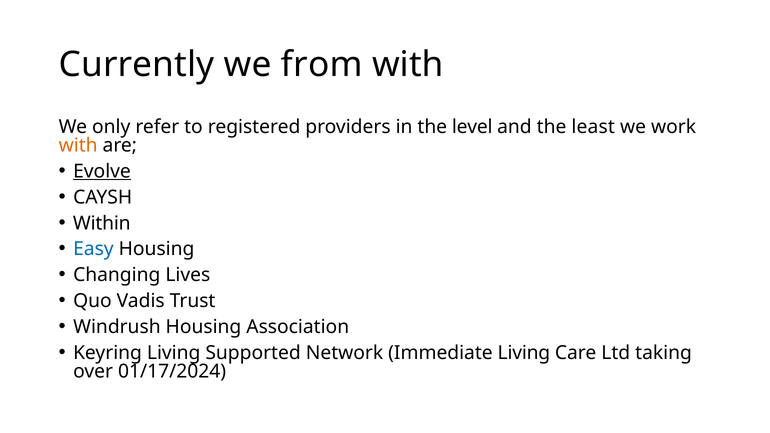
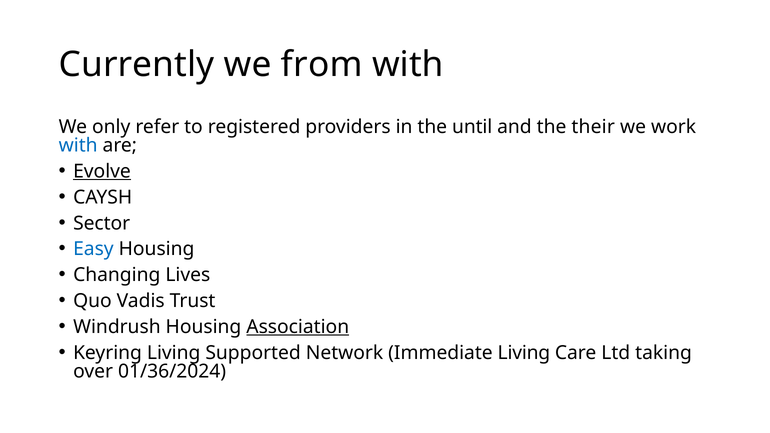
level: level -> until
least: least -> their
with at (78, 145) colour: orange -> blue
Within: Within -> Sector
Association underline: none -> present
01/17/2024: 01/17/2024 -> 01/36/2024
